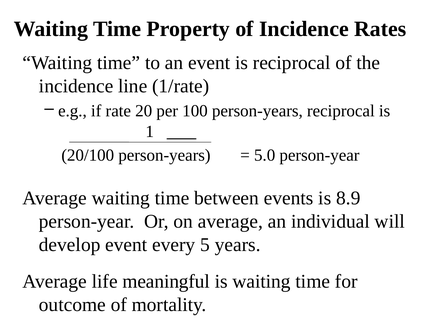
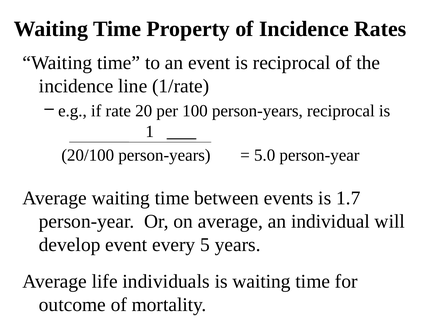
8.9: 8.9 -> 1.7
meaningful: meaningful -> individuals
